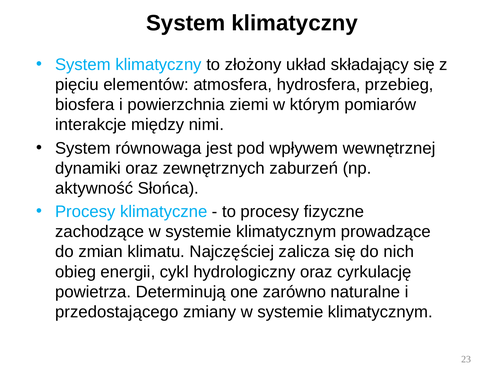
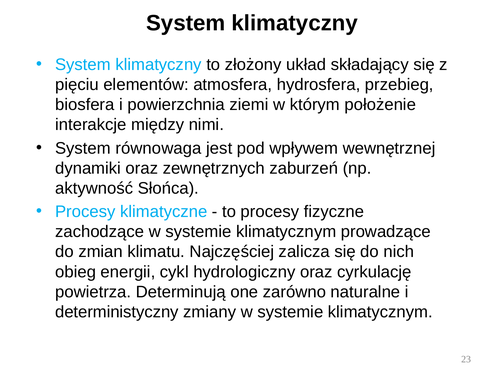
pomiarów: pomiarów -> położenie
przedostającego: przedostającego -> deterministyczny
